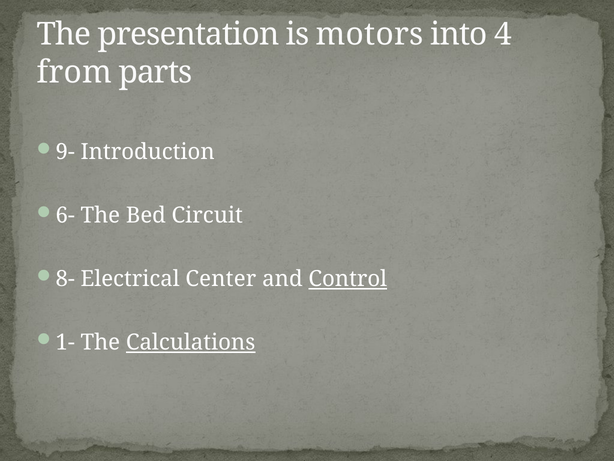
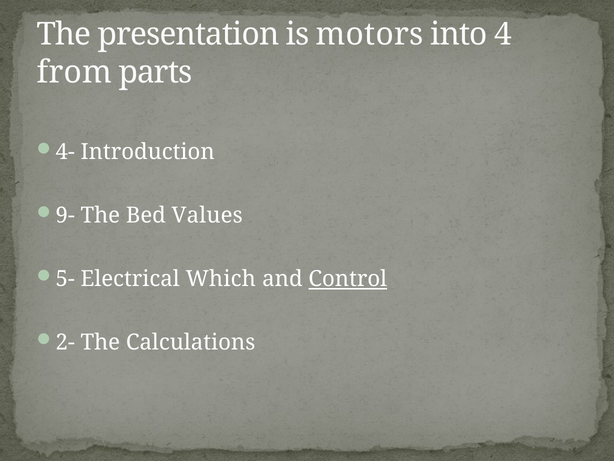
9-: 9- -> 4-
6-: 6- -> 9-
Circuit: Circuit -> Values
8-: 8- -> 5-
Center: Center -> Which
1-: 1- -> 2-
Calculations underline: present -> none
